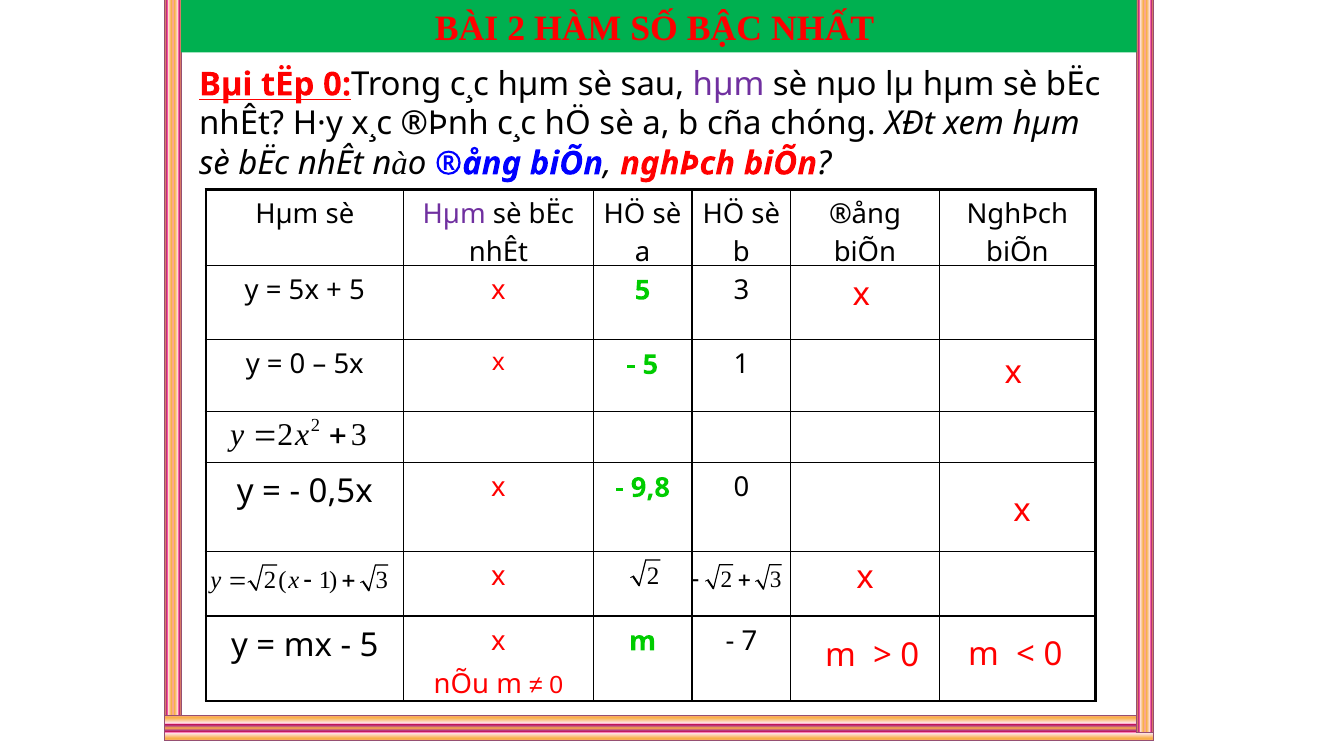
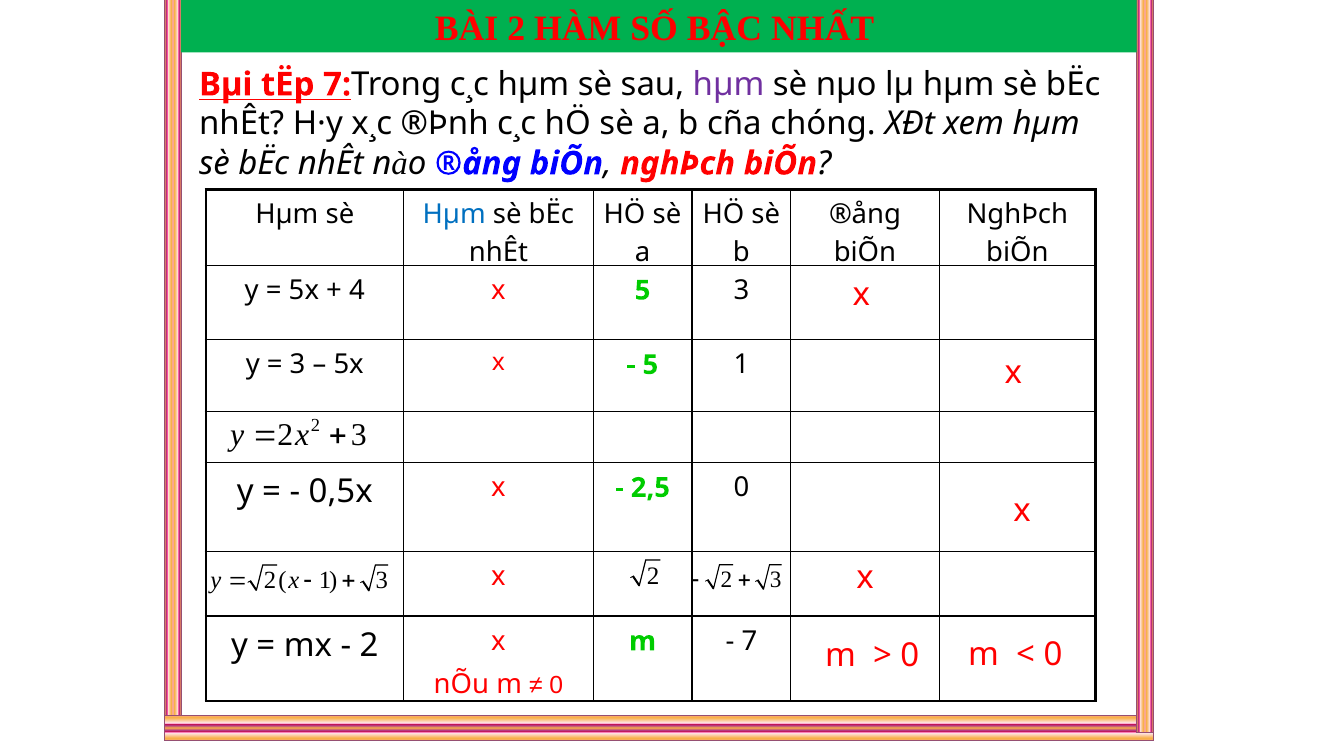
tËp 0: 0 -> 7
Hµm at (454, 215) colour: purple -> blue
5 at (357, 291): 5 -> 4
0 at (298, 365): 0 -> 3
9,8: 9,8 -> 2,5
5 at (369, 646): 5 -> 2
